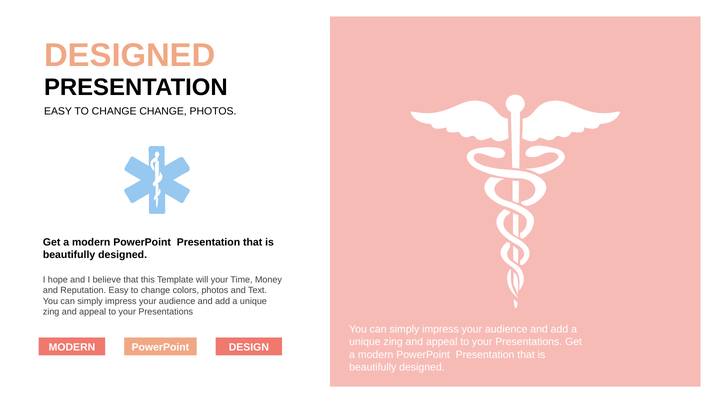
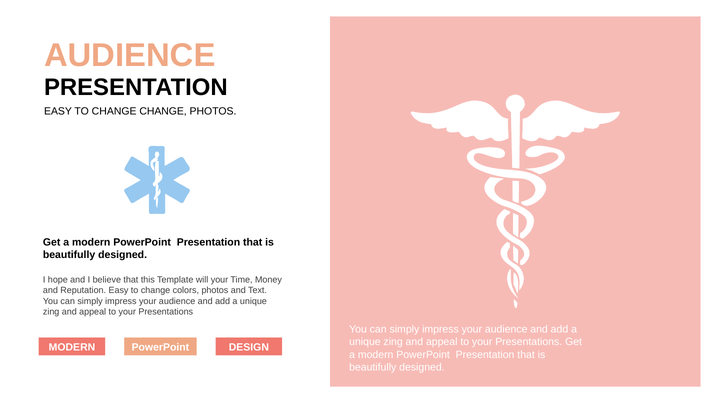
DESIGNED at (130, 56): DESIGNED -> AUDIENCE
